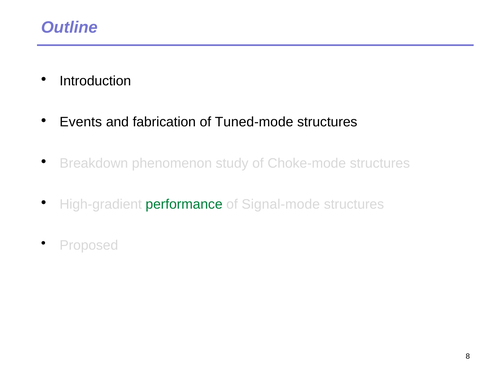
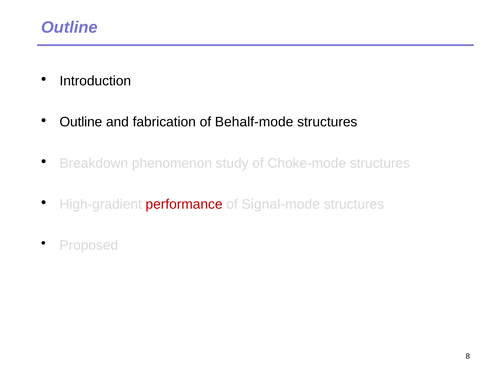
Events at (81, 122): Events -> Outline
Tuned-mode: Tuned-mode -> Behalf-mode
performance colour: green -> red
